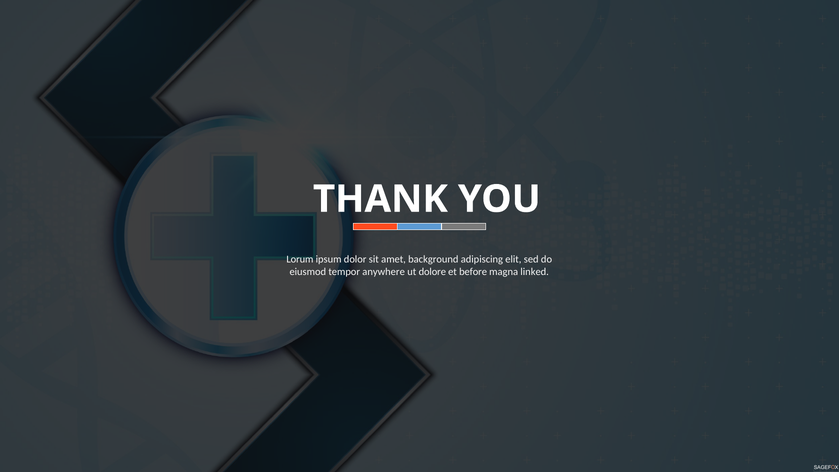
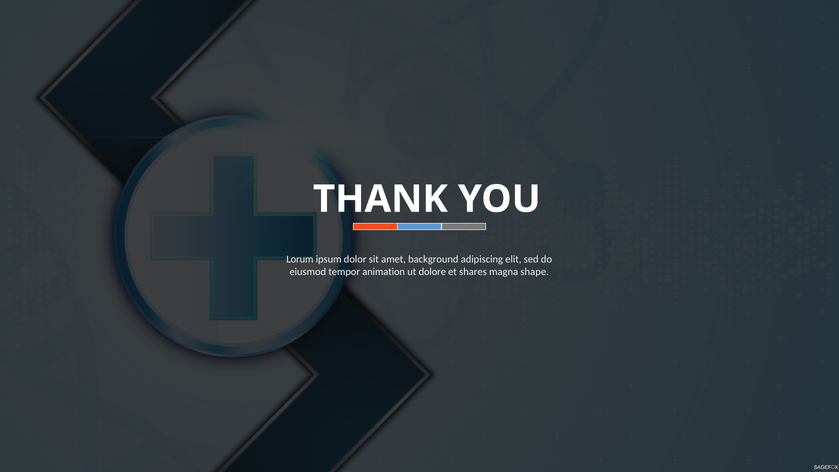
anywhere: anywhere -> animation
before: before -> shares
linked: linked -> shape
